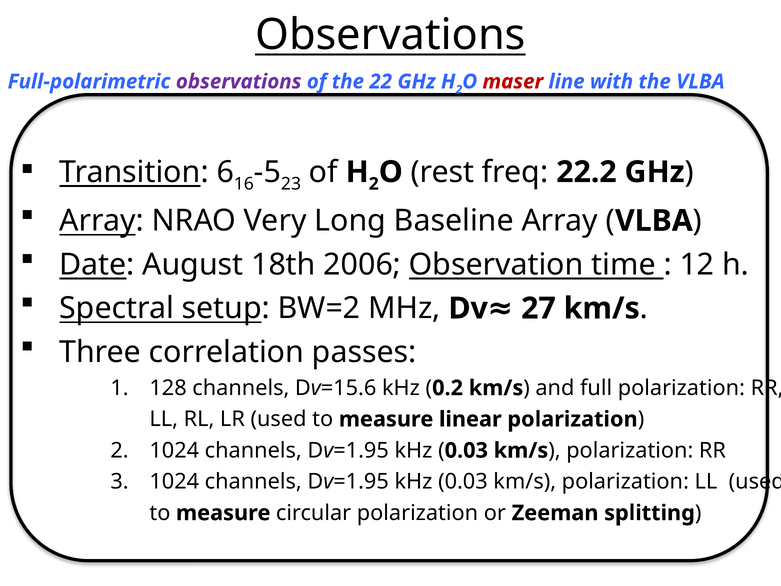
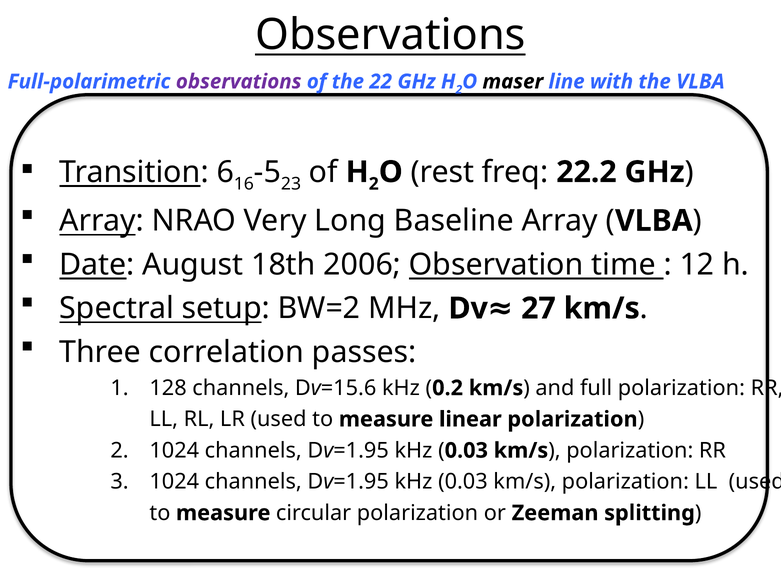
maser colour: red -> black
